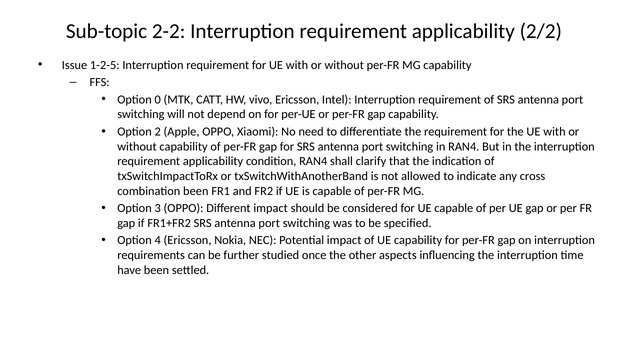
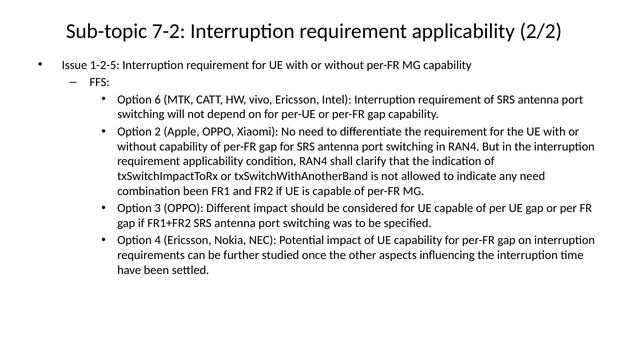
2-2: 2-2 -> 7-2
0: 0 -> 6
any cross: cross -> need
